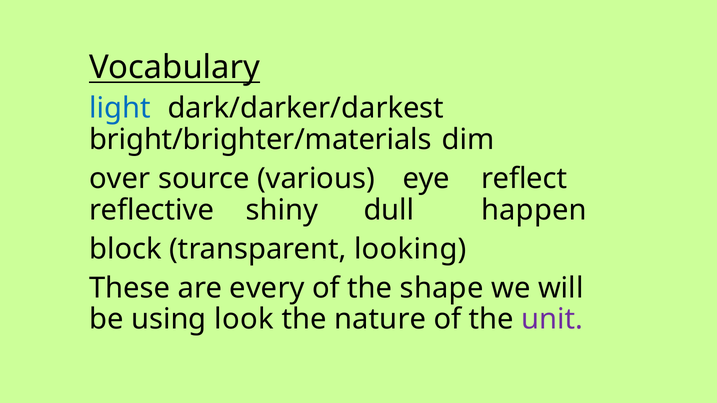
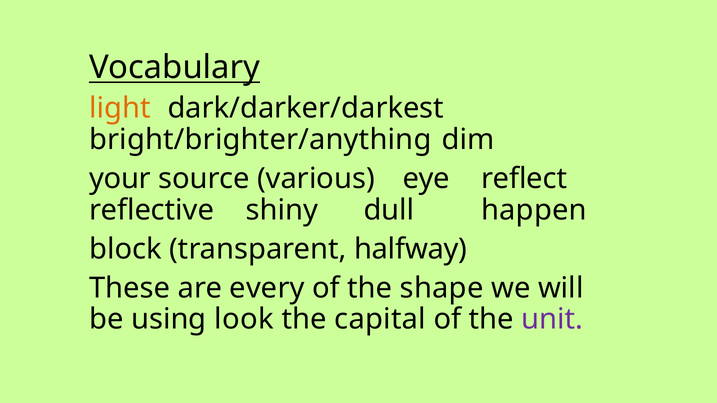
light colour: blue -> orange
bright/brighter/materials: bright/brighter/materials -> bright/brighter/anything
over: over -> your
looking: looking -> halfway
nature: nature -> capital
